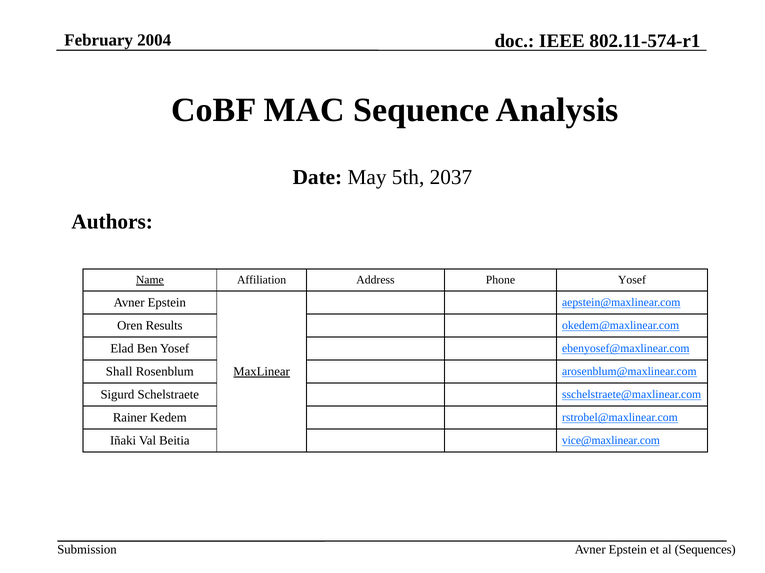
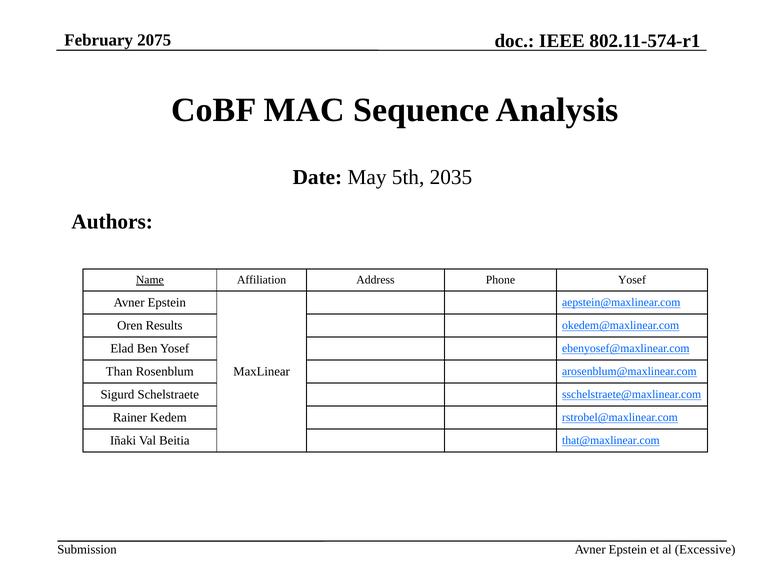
2004: 2004 -> 2075
2037: 2037 -> 2035
Shall: Shall -> Than
MaxLinear underline: present -> none
vice@maxlinear.com: vice@maxlinear.com -> that@maxlinear.com
Sequences: Sequences -> Excessive
